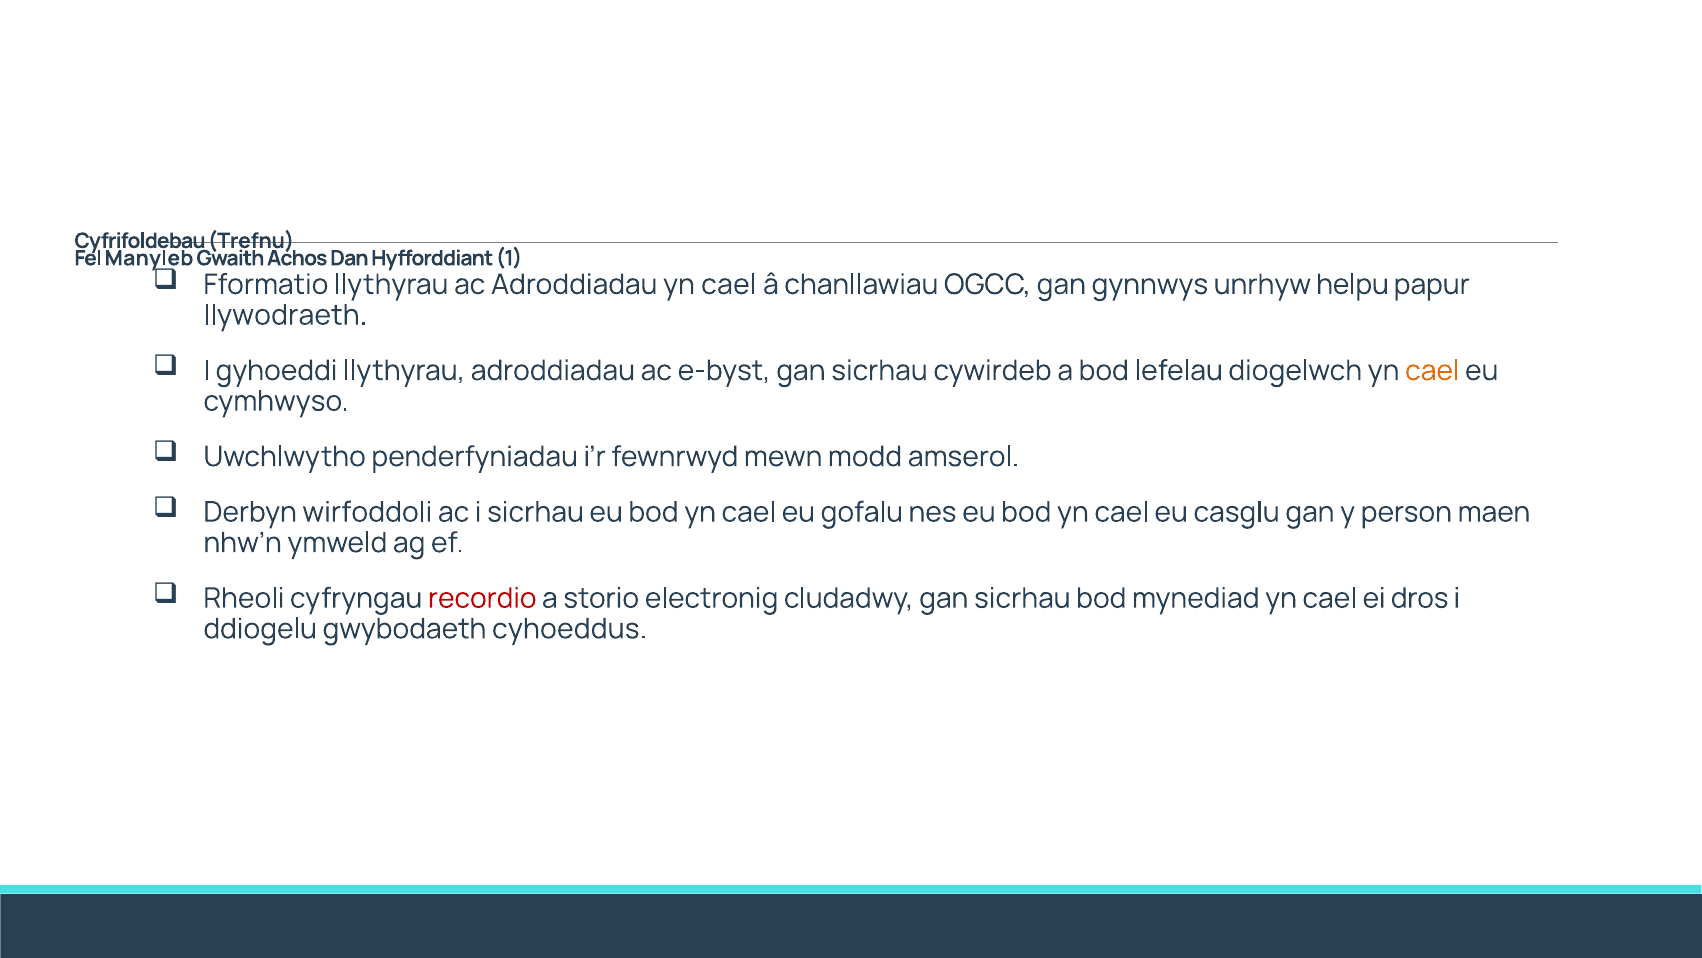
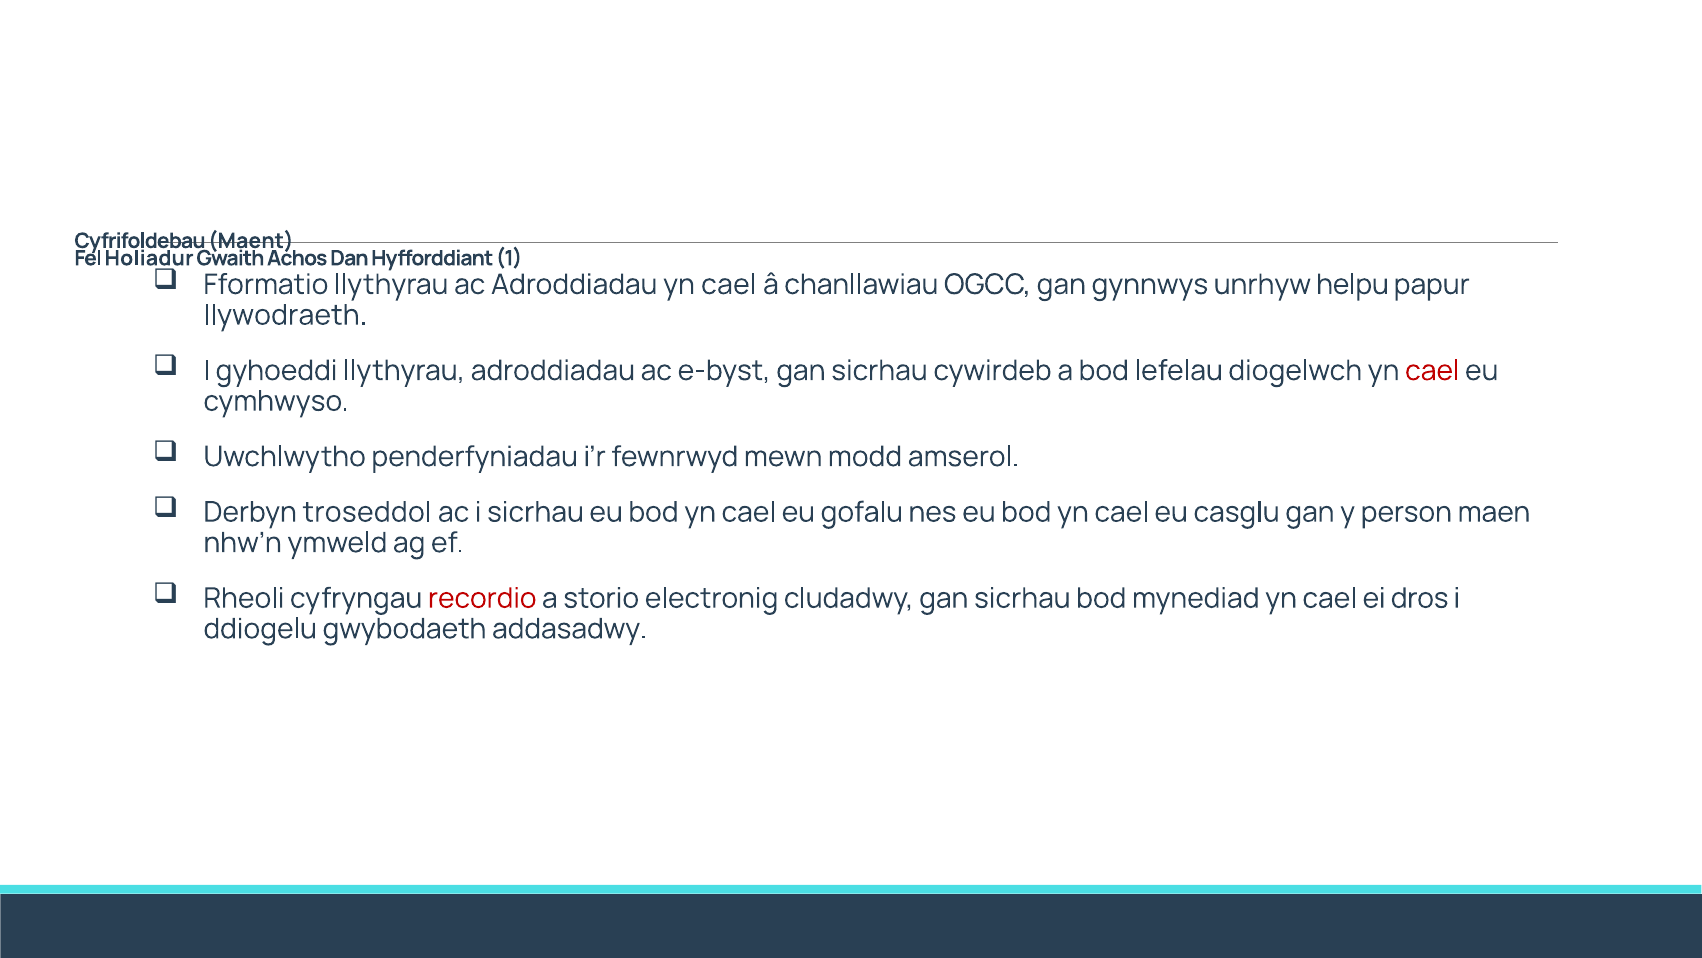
Trefnu: Trefnu -> Maent
Manyleb: Manyleb -> Holiadur
cael at (1432, 370) colour: orange -> red
wirfoddoli: wirfoddoli -> troseddol
cyhoeddus: cyhoeddus -> addasadwy
